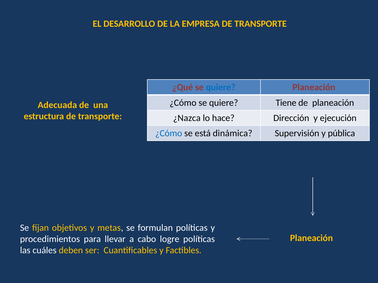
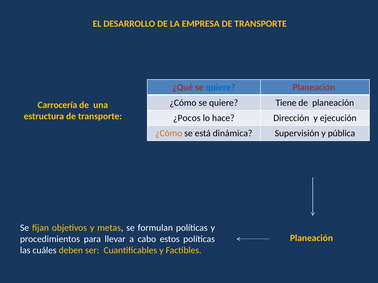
Adecuada: Adecuada -> Carrocería
¿Nazca: ¿Nazca -> ¿Pocos
¿Cómo at (169, 133) colour: blue -> orange
logre: logre -> estos
